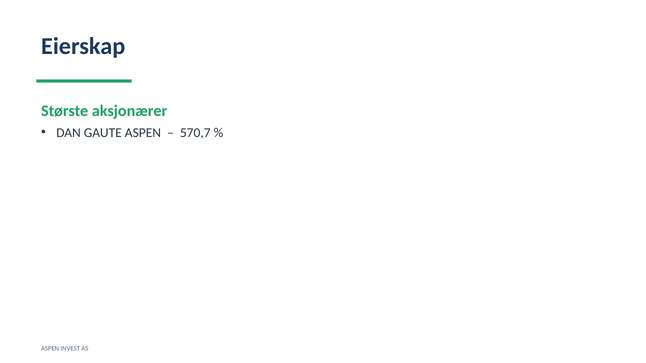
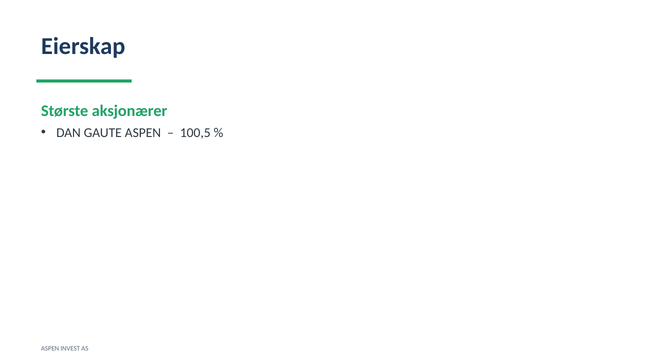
570,7: 570,7 -> 100,5
